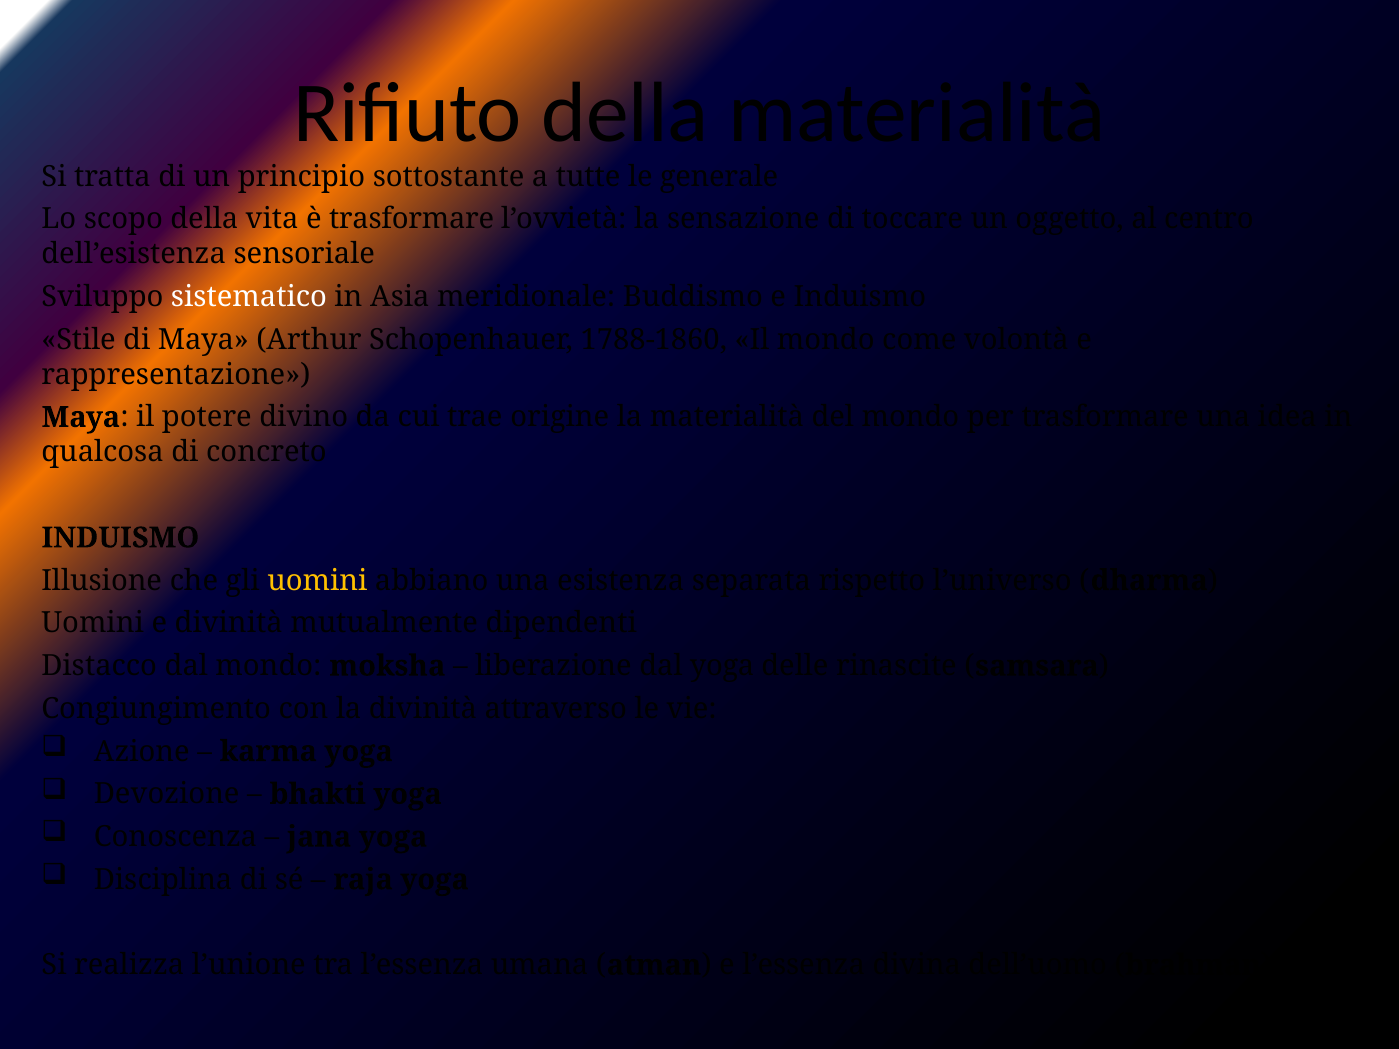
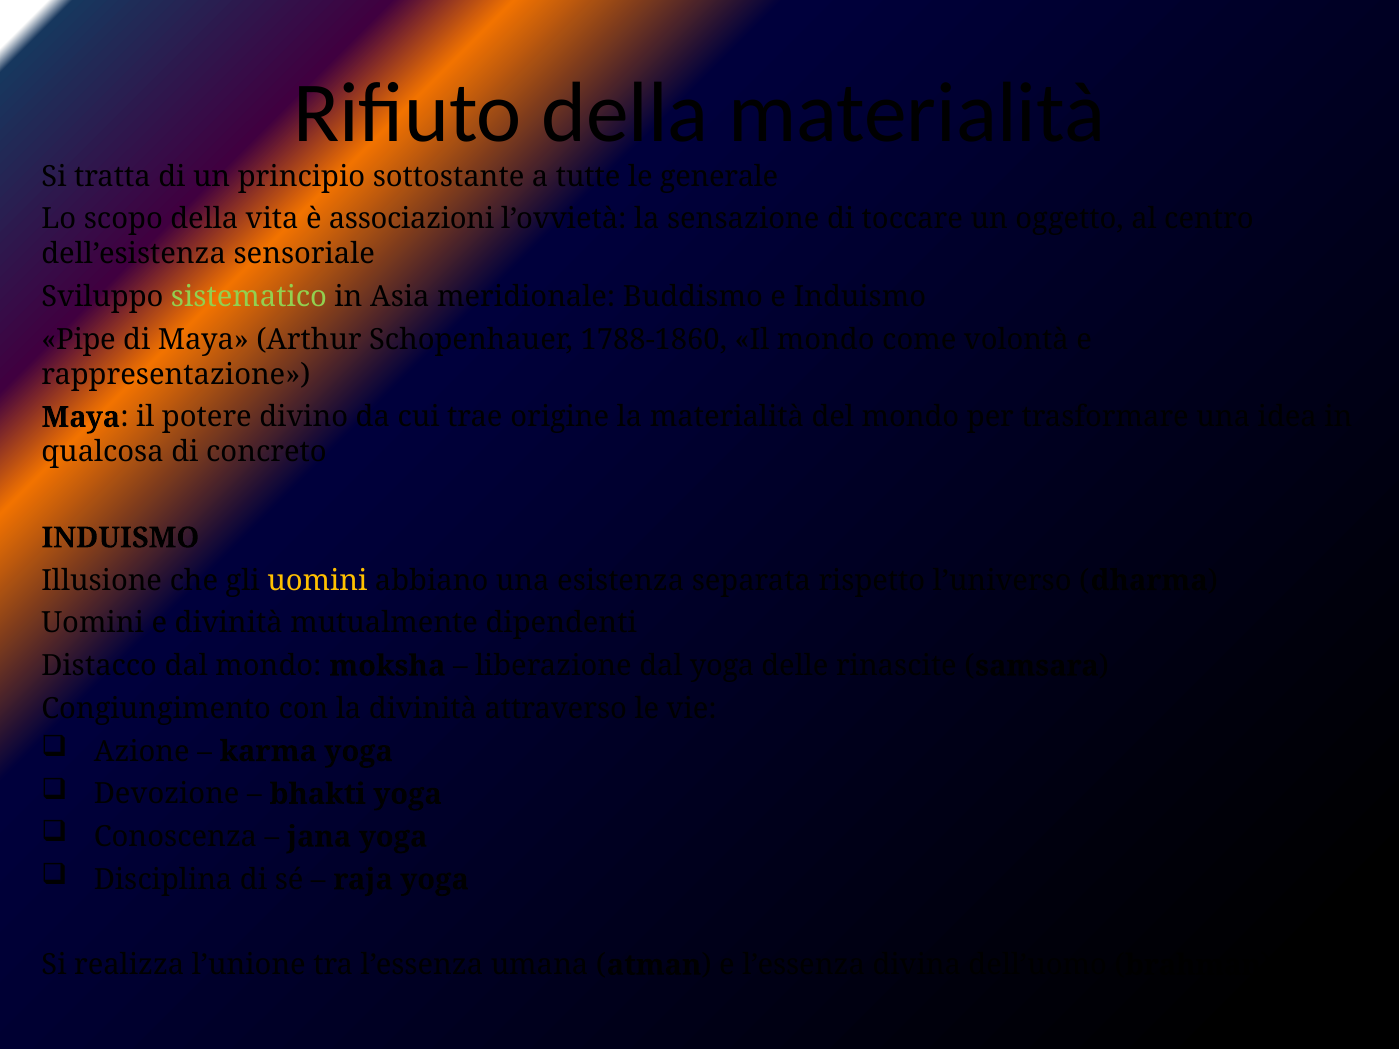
è trasformare: trasformare -> associazioni
sistematico colour: white -> light green
Stile: Stile -> Pipe
